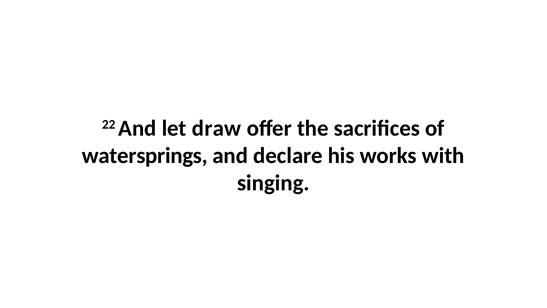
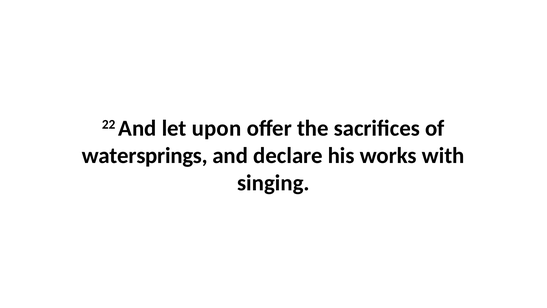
draw: draw -> upon
